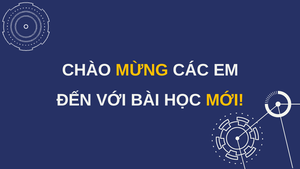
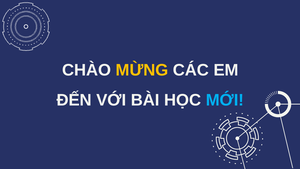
MỚI colour: yellow -> light blue
